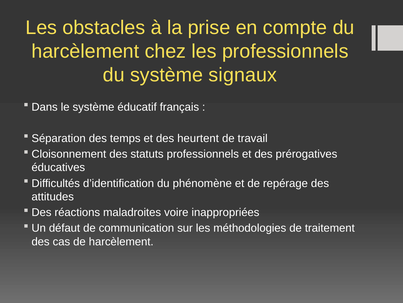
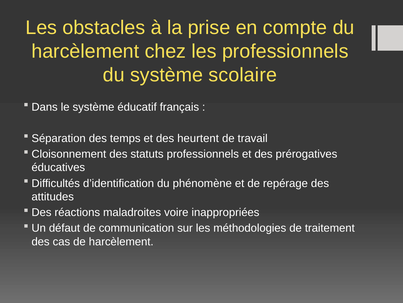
signaux: signaux -> scolaire
